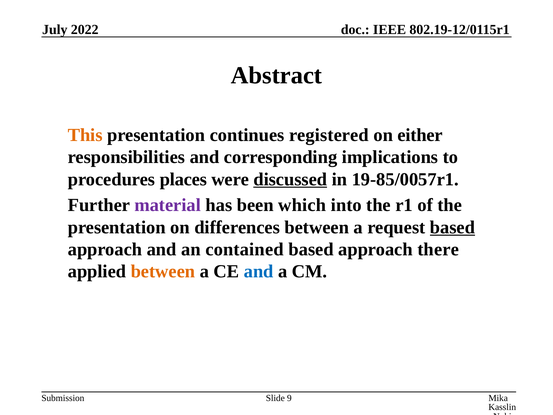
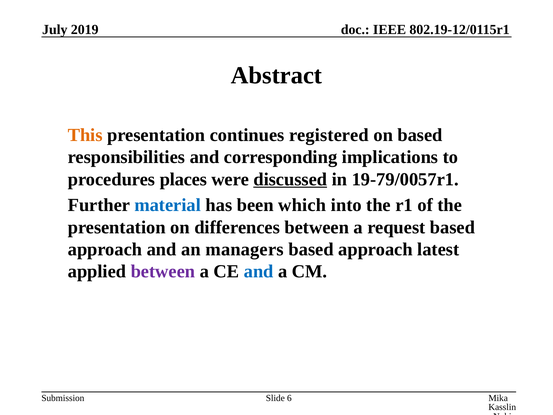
2022: 2022 -> 2019
on either: either -> based
19-85/0057r1: 19-85/0057r1 -> 19-79/0057r1
material colour: purple -> blue
based at (452, 227) underline: present -> none
contained: contained -> managers
there: there -> latest
between at (163, 271) colour: orange -> purple
9: 9 -> 6
